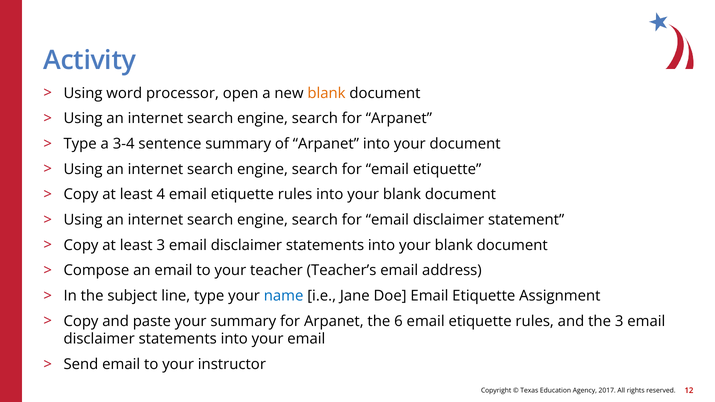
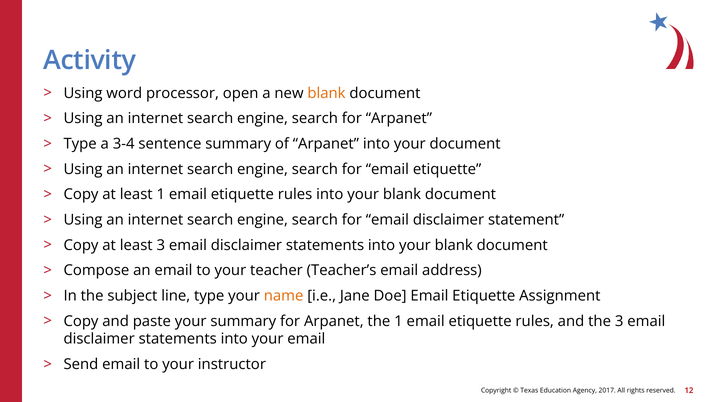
least 4: 4 -> 1
name colour: blue -> orange
the 6: 6 -> 1
